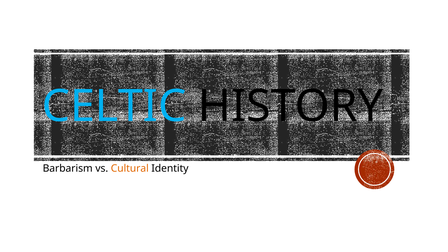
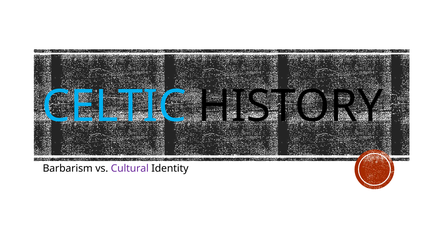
Cultural colour: orange -> purple
